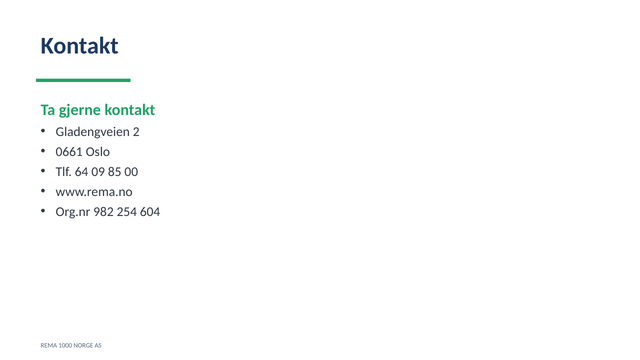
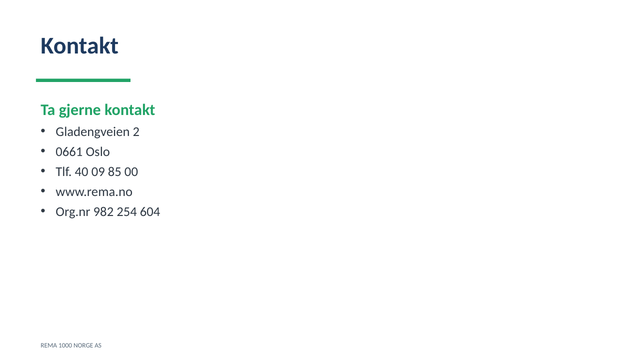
64: 64 -> 40
